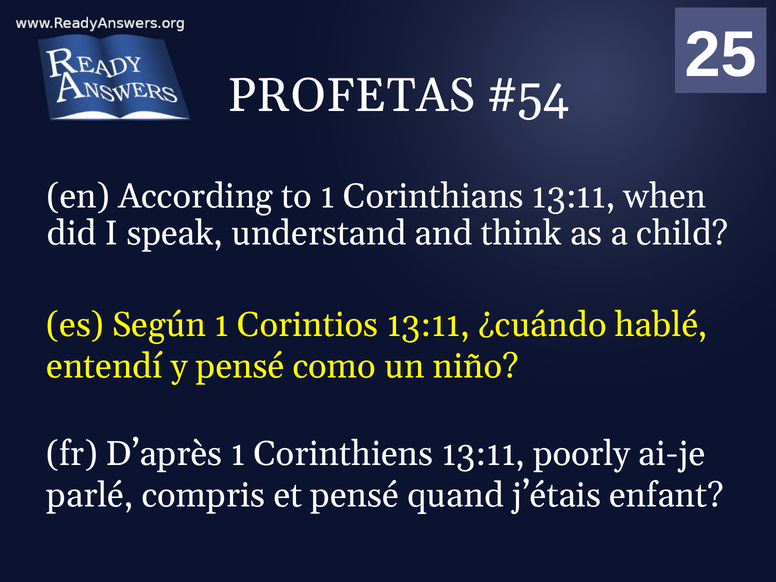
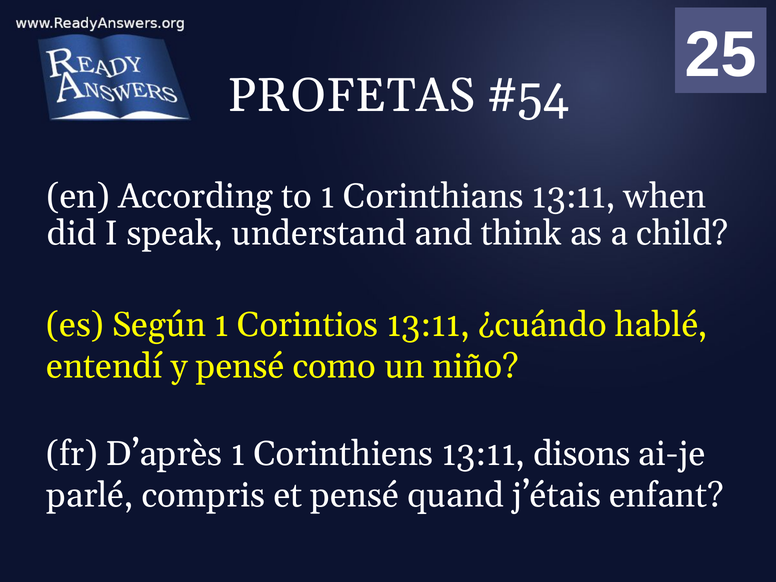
poorly: poorly -> disons
